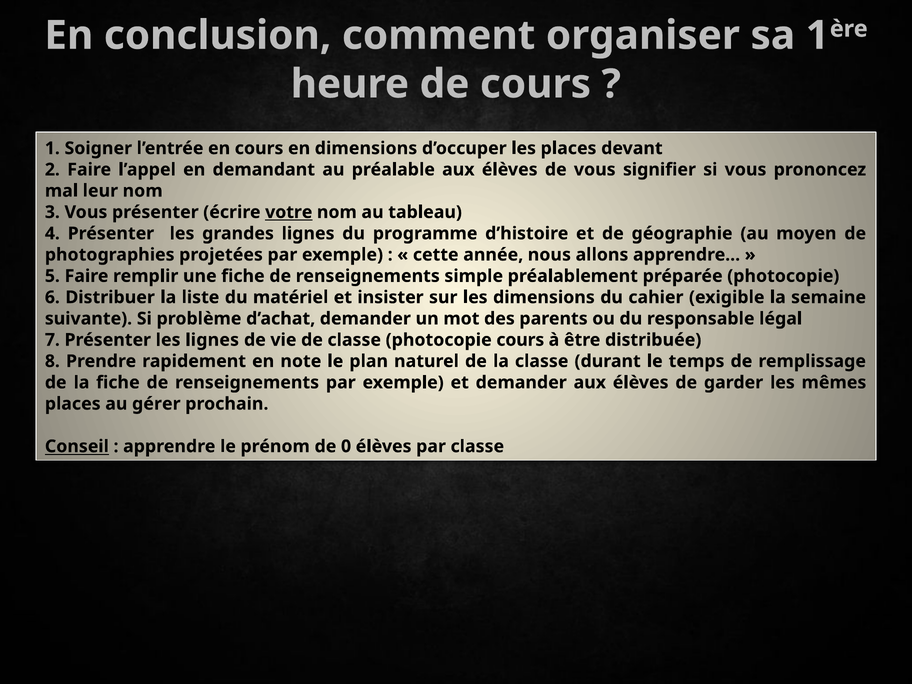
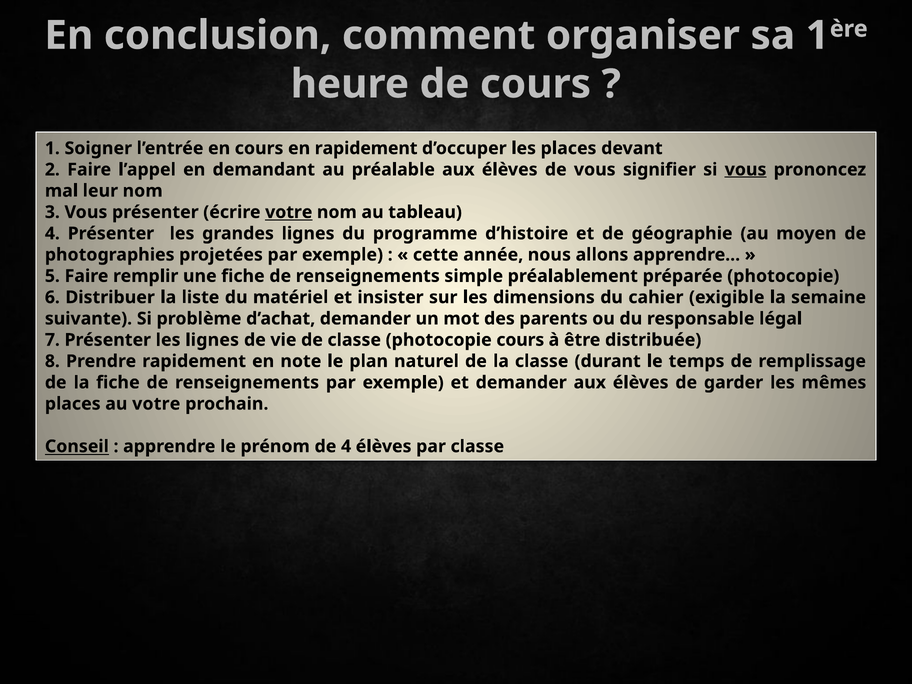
en dimensions: dimensions -> rapidement
vous at (746, 170) underline: none -> present
au gérer: gérer -> votre
de 0: 0 -> 4
